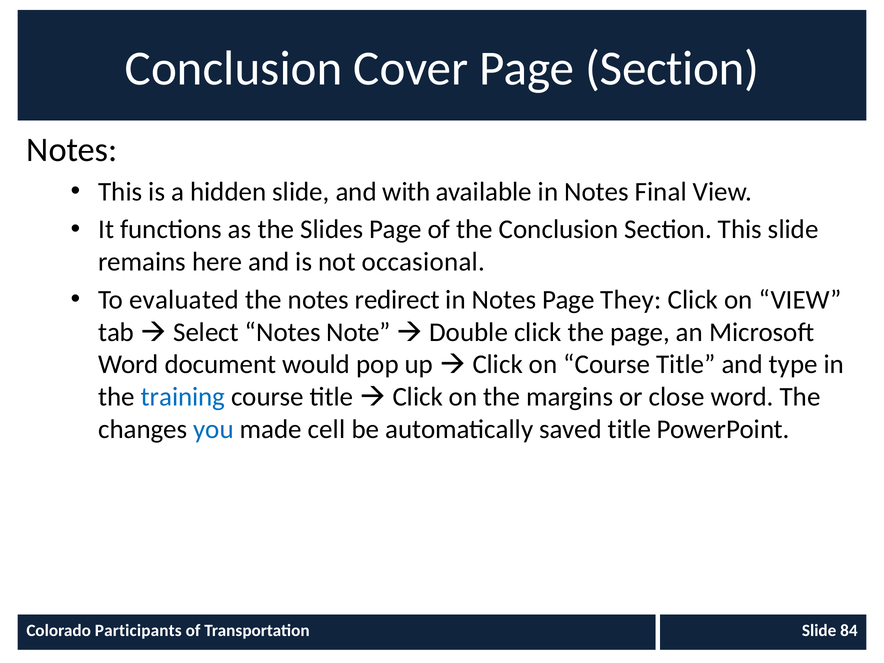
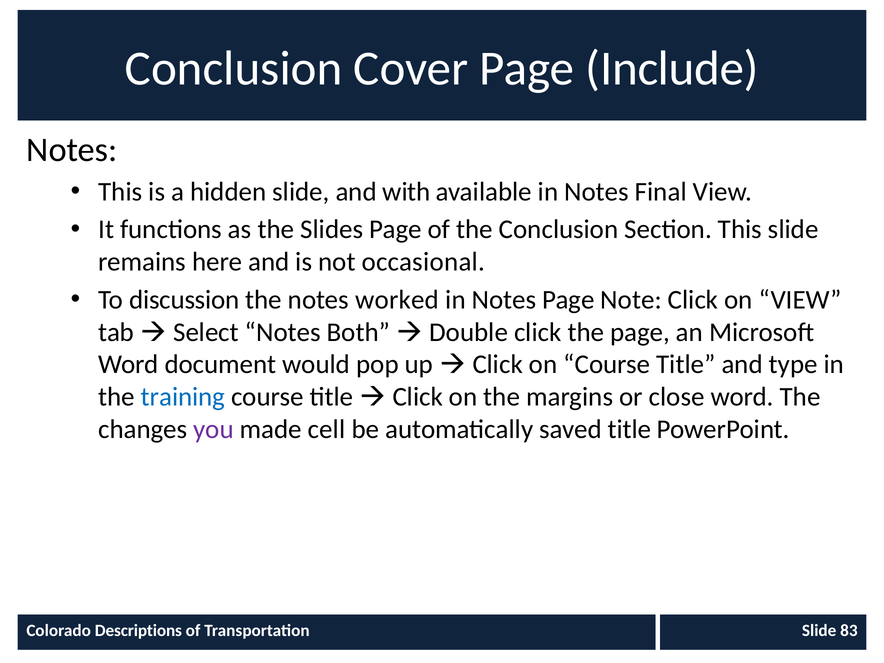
Page Section: Section -> Include
evaluated: evaluated -> discussion
redirect: redirect -> worked
They: They -> Note
Note: Note -> Both
you colour: blue -> purple
Participants: Participants -> Descriptions
84: 84 -> 83
